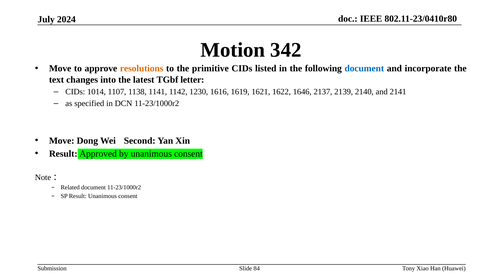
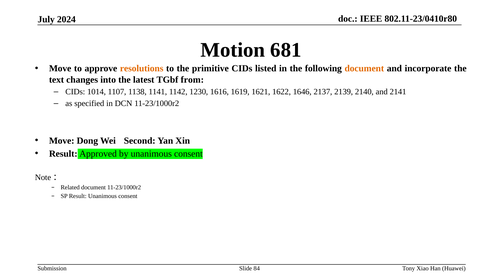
342: 342 -> 681
document at (364, 69) colour: blue -> orange
letter: letter -> from
